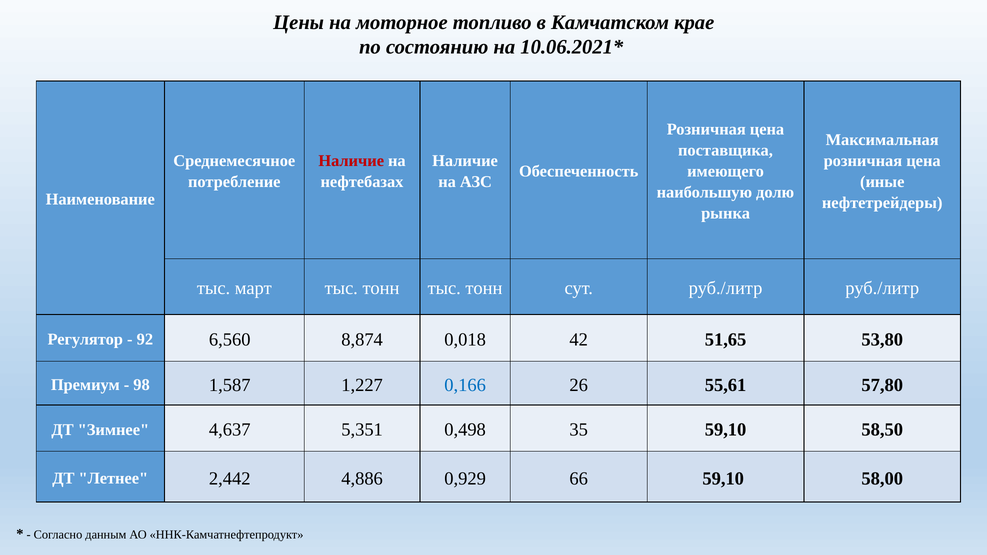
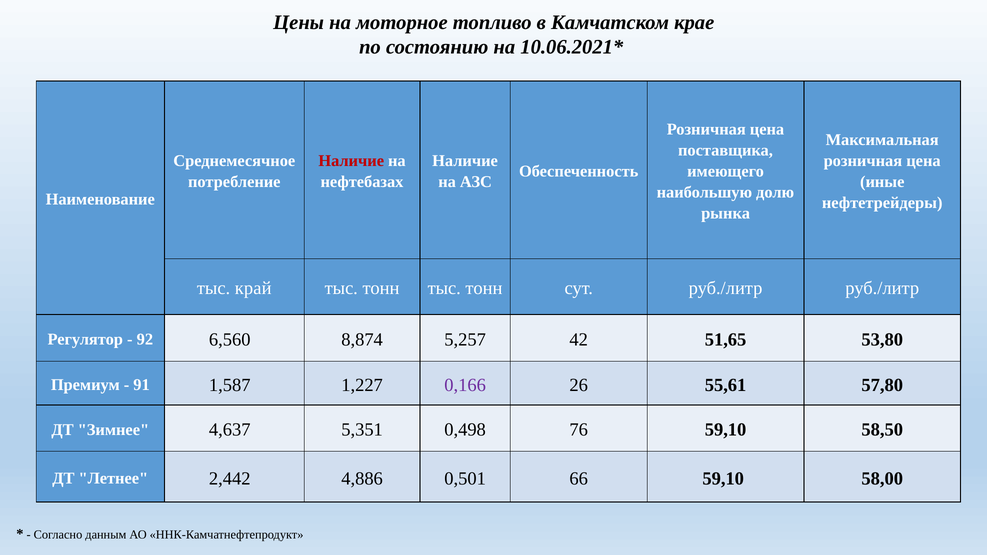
март: март -> край
0,018: 0,018 -> 5,257
98: 98 -> 91
0,166 colour: blue -> purple
35: 35 -> 76
0,929: 0,929 -> 0,501
